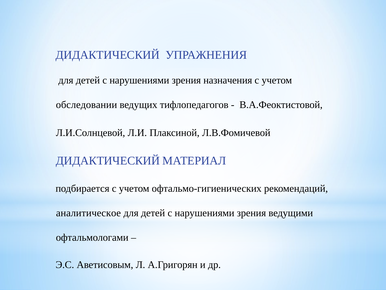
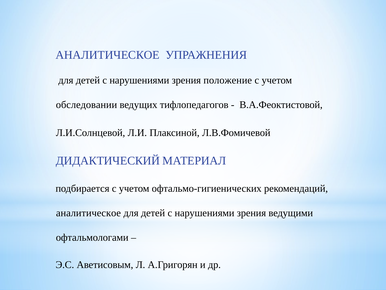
ДИДАКТИЧЕСКИЙ at (108, 55): ДИДАКТИЧЕСКИЙ -> АНАЛИТИЧЕСКОЕ
назначения: назначения -> положение
